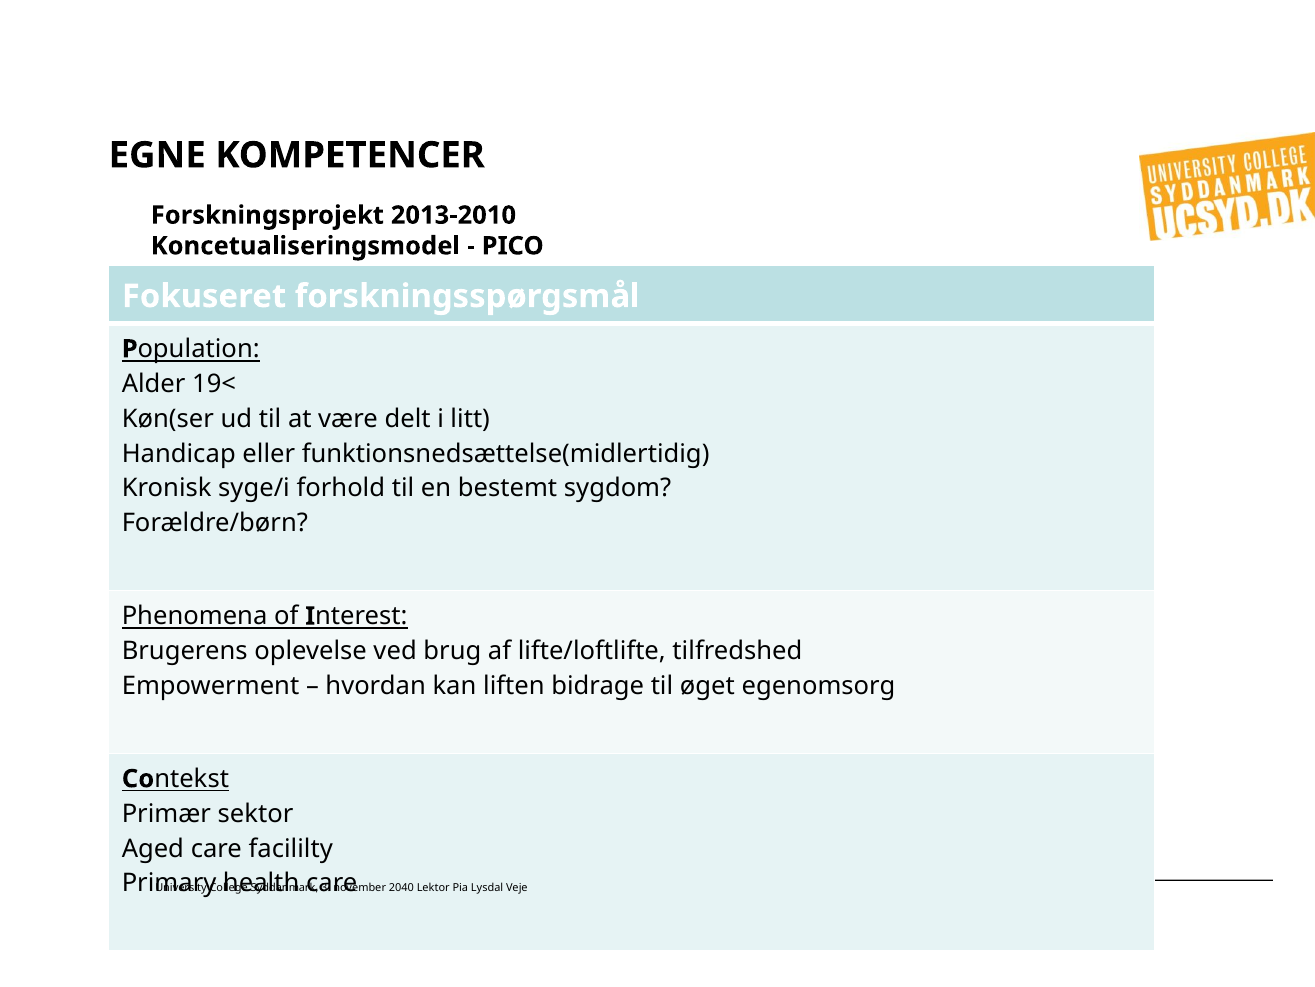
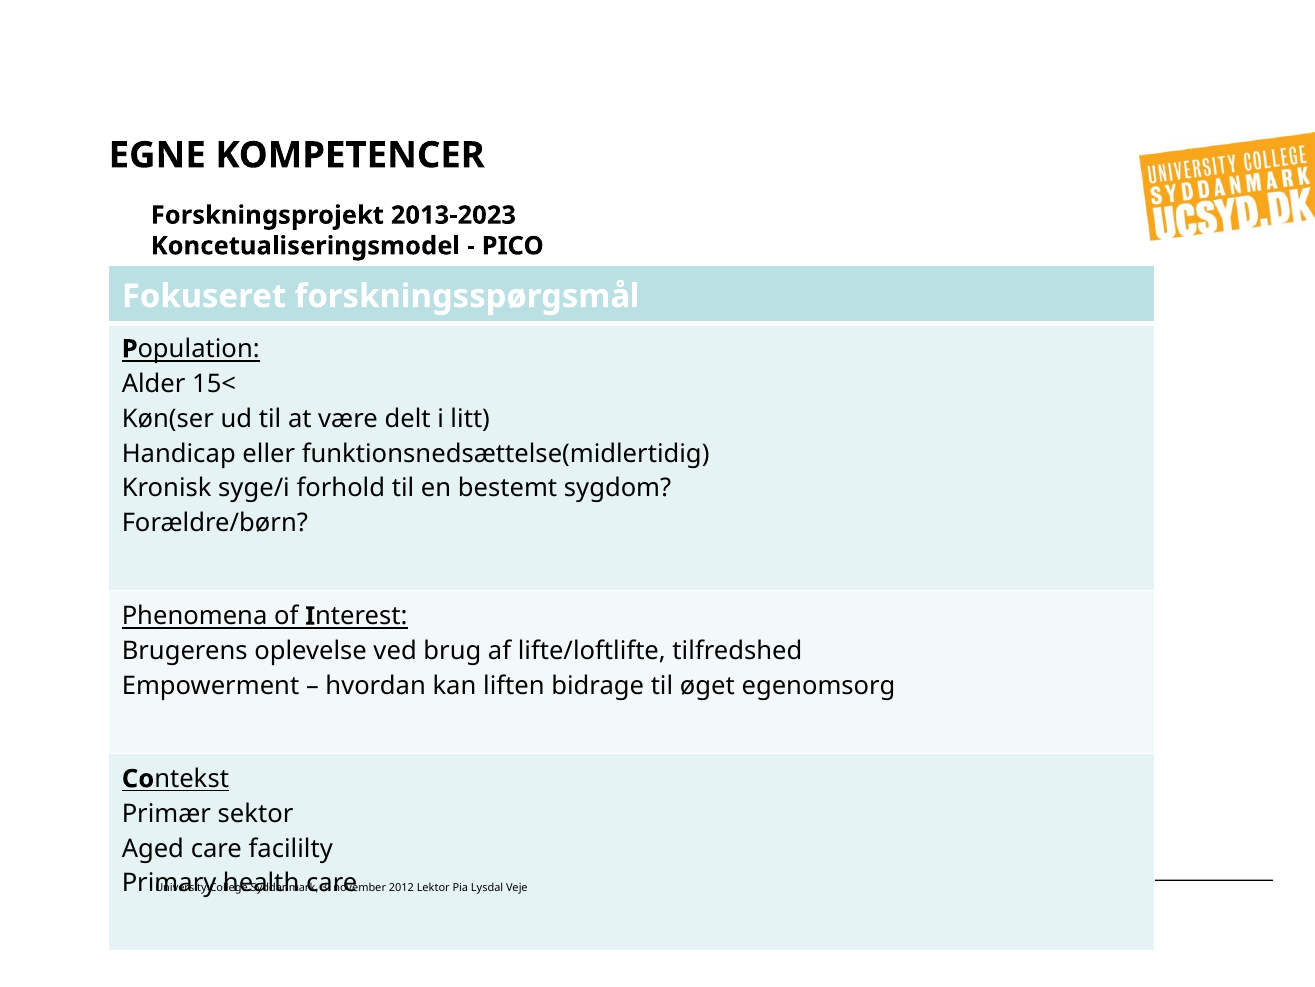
2013-2010: 2013-2010 -> 2013-2023
19<: 19< -> 15<
2040: 2040 -> 2012
